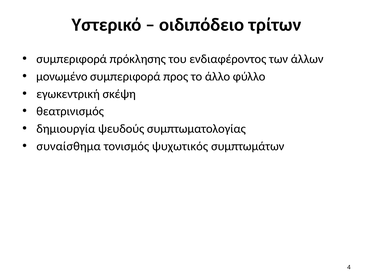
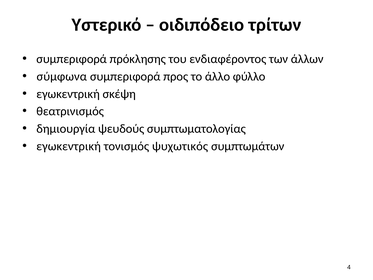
μονωμένο: μονωμένο -> σύμφωνα
συναίσθημα at (69, 146): συναίσθημα -> εγωκεντρική
